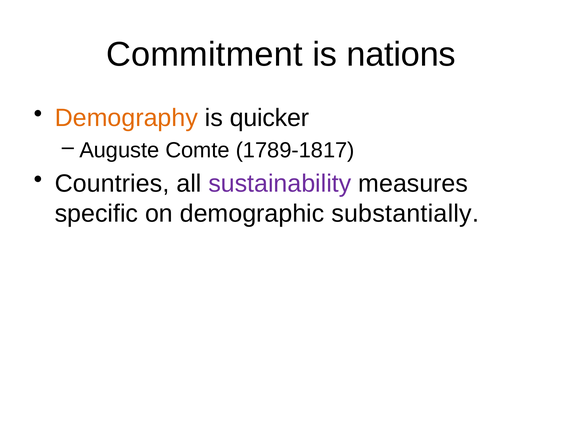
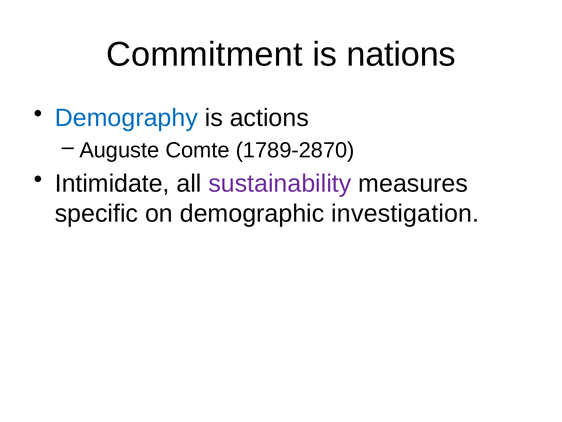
Demography colour: orange -> blue
quicker: quicker -> actions
1789-1817: 1789-1817 -> 1789-2870
Countries: Countries -> Intimidate
substantially: substantially -> investigation
